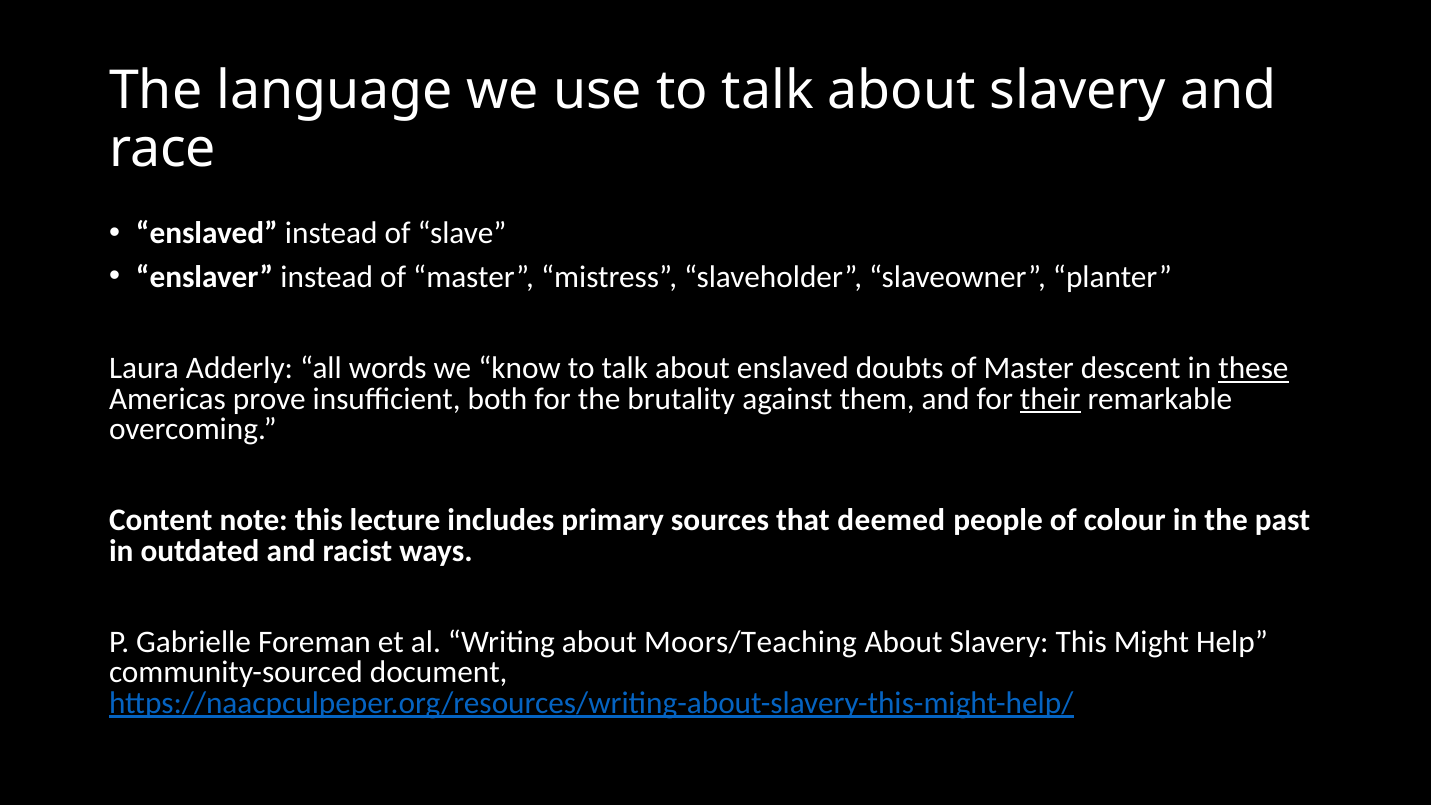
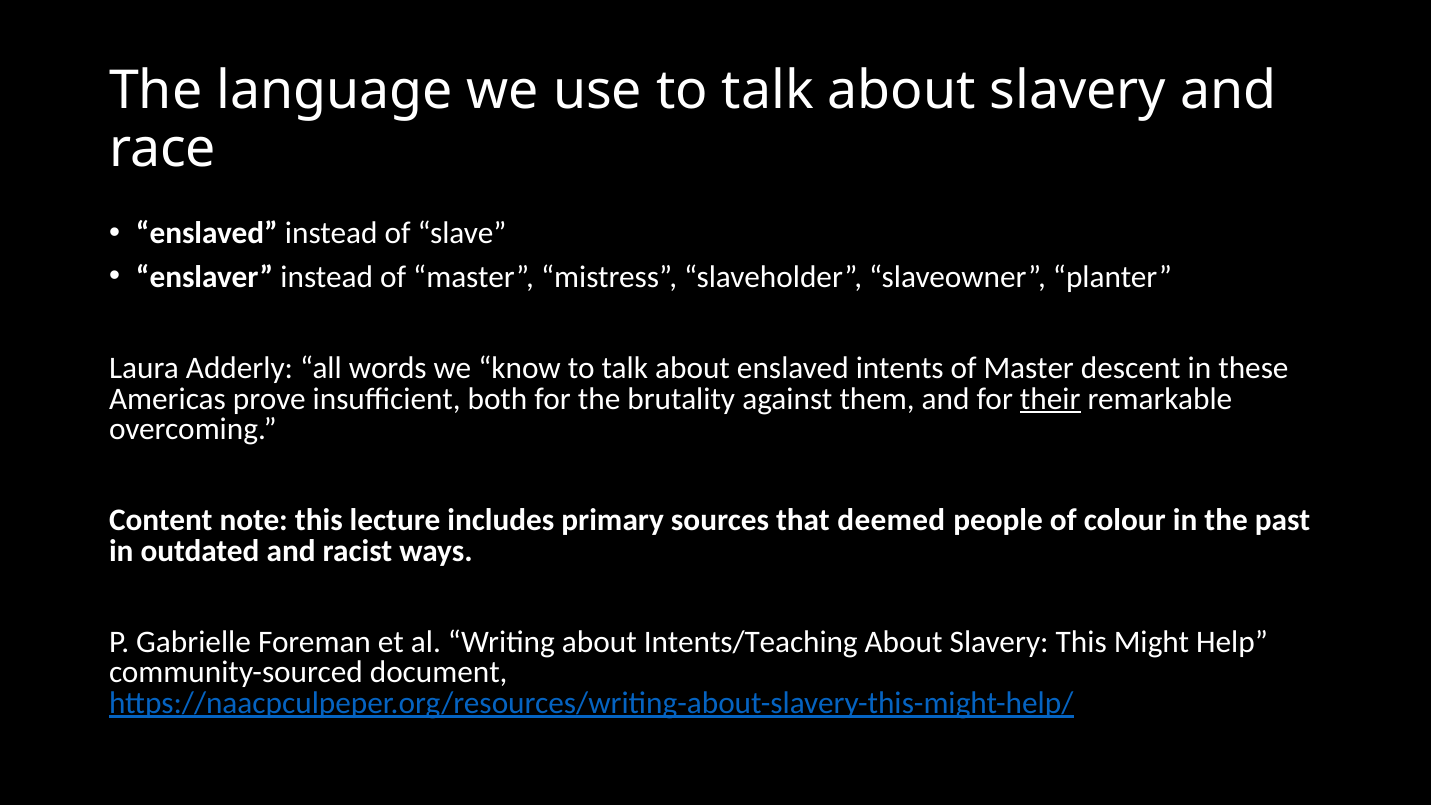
doubts: doubts -> intents
these underline: present -> none
Moors/Teaching: Moors/Teaching -> Intents/Teaching
